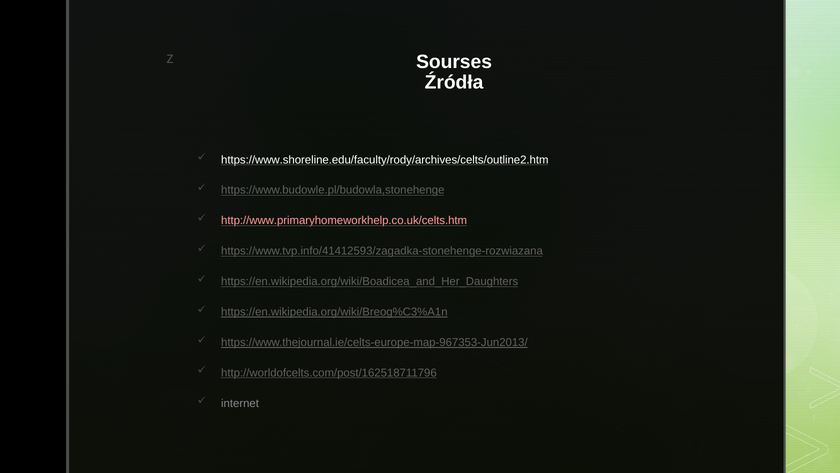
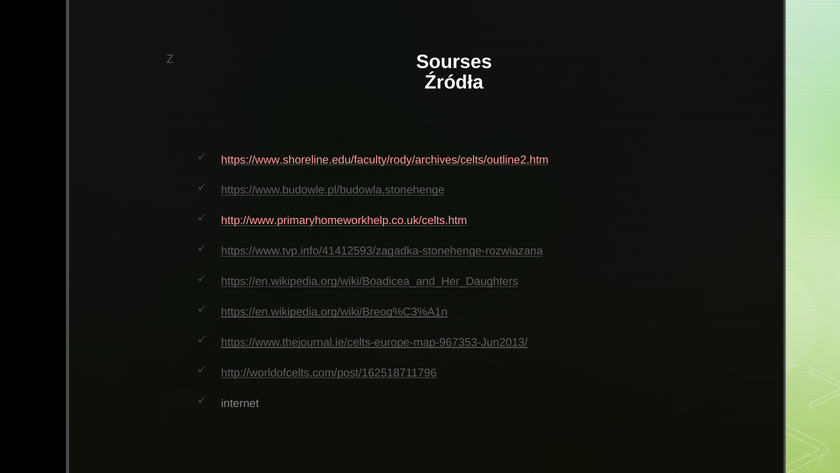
https://www.shoreline.edu/faculty/rody/archives/celts/outline2.htm colour: white -> pink
